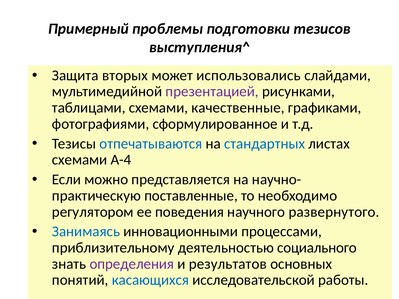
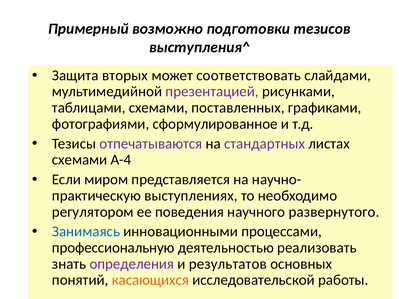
проблемы: проблемы -> возможно
использовались: использовались -> соответствовать
качественные: качественные -> поставленных
отпечатываются colour: blue -> purple
стандартных colour: blue -> purple
можно: можно -> миром
поставленные: поставленные -> выступлениях
приблизительному: приблизительному -> профессиональную
социального: социального -> реализовать
касающихся colour: blue -> orange
